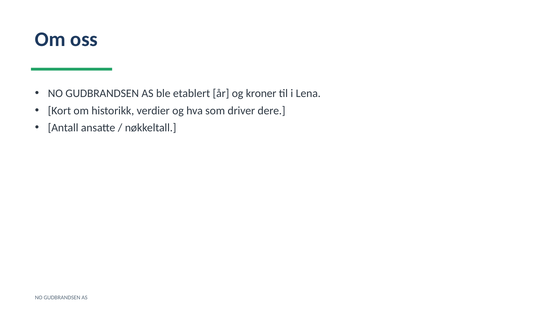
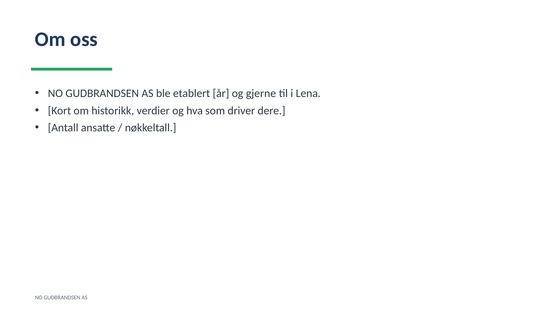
kroner: kroner -> gjerne
